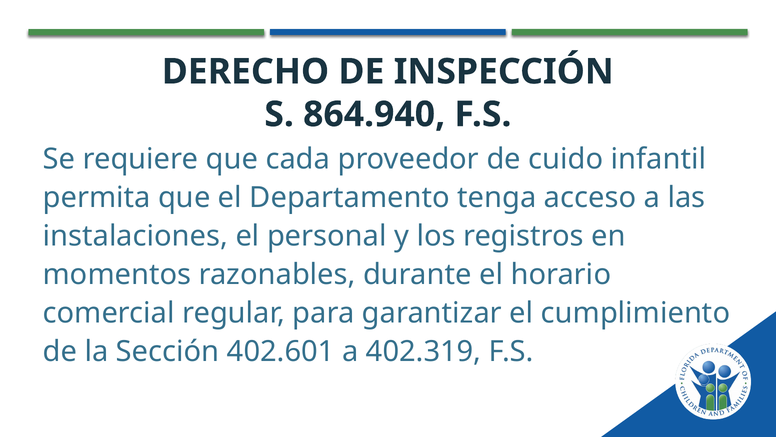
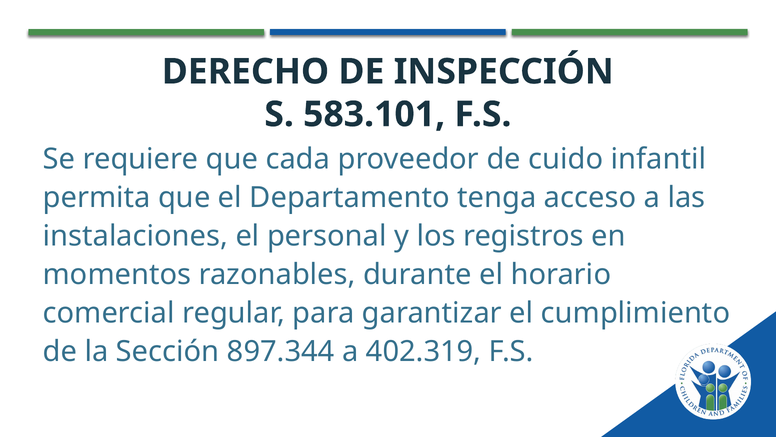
864.940: 864.940 -> 583.101
402.601: 402.601 -> 897.344
